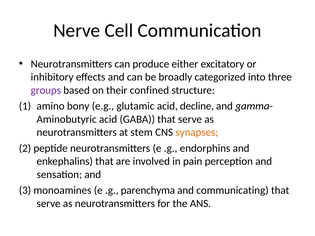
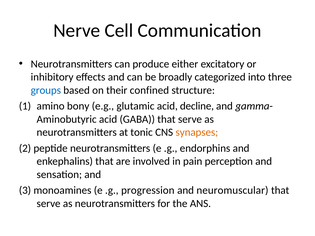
groups colour: purple -> blue
stem: stem -> tonic
parenchyma: parenchyma -> progression
communicating: communicating -> neuromuscular
